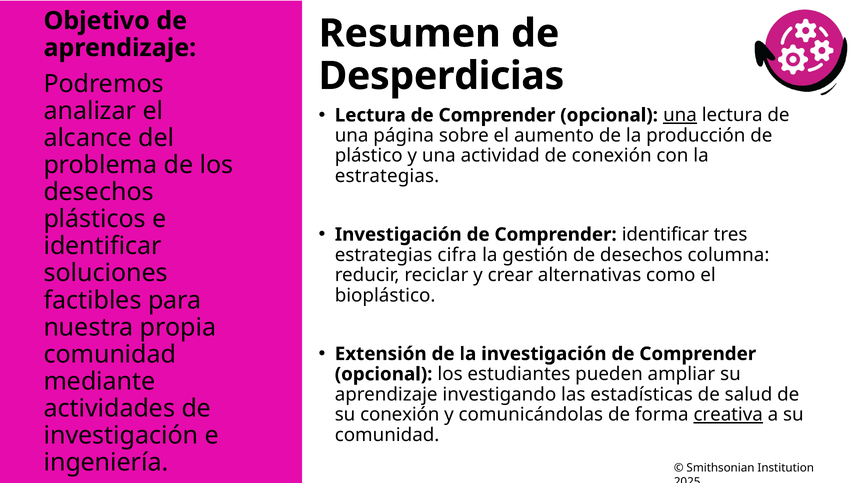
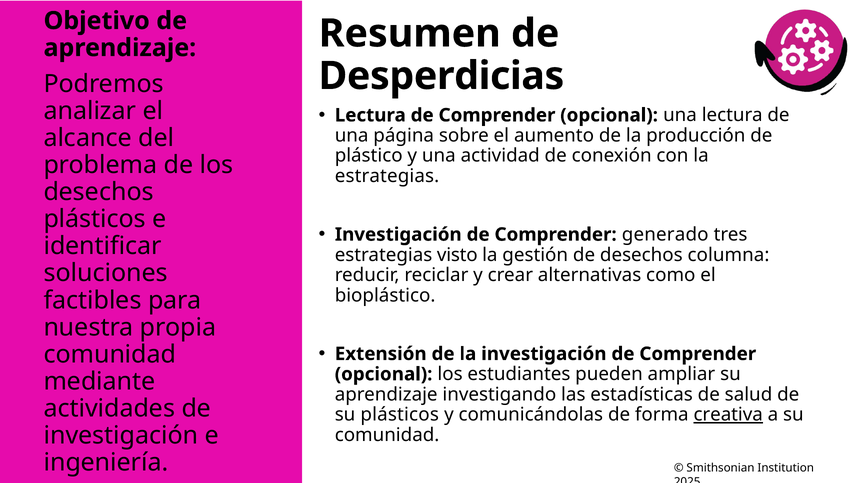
una at (680, 115) underline: present -> none
Comprender identificar: identificar -> generado
cifra: cifra -> visto
su conexión: conexión -> plásticos
